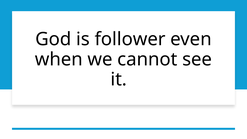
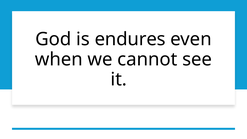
follower: follower -> endures
